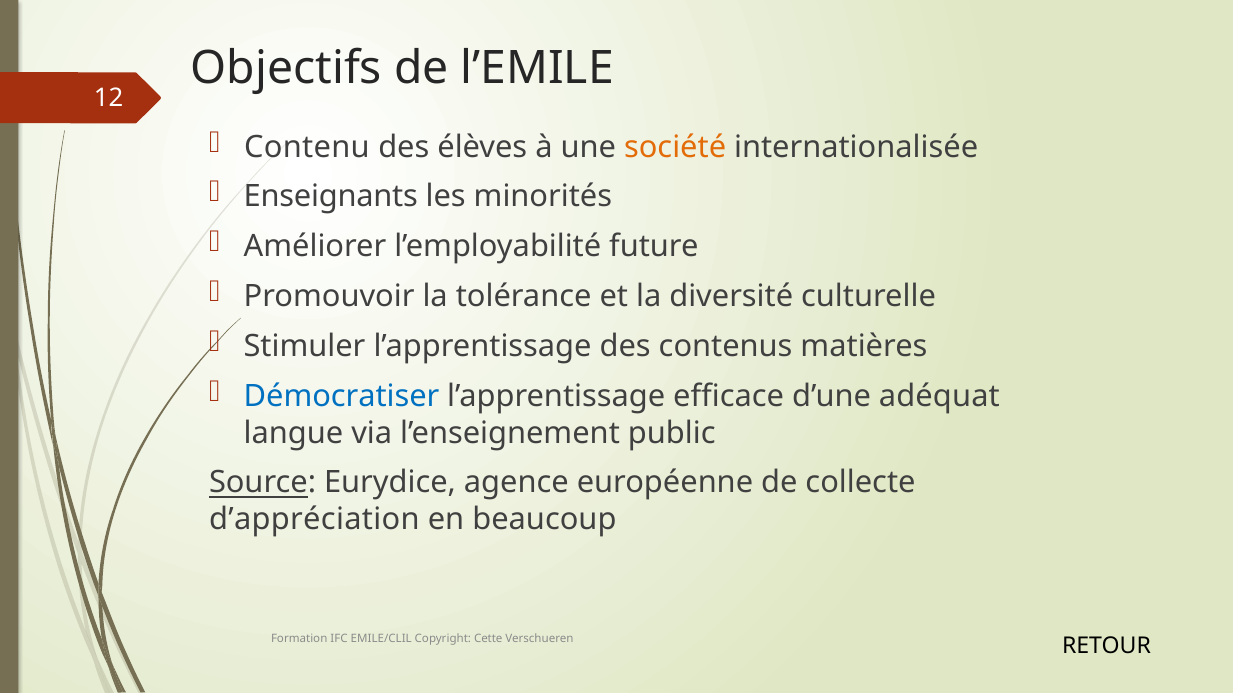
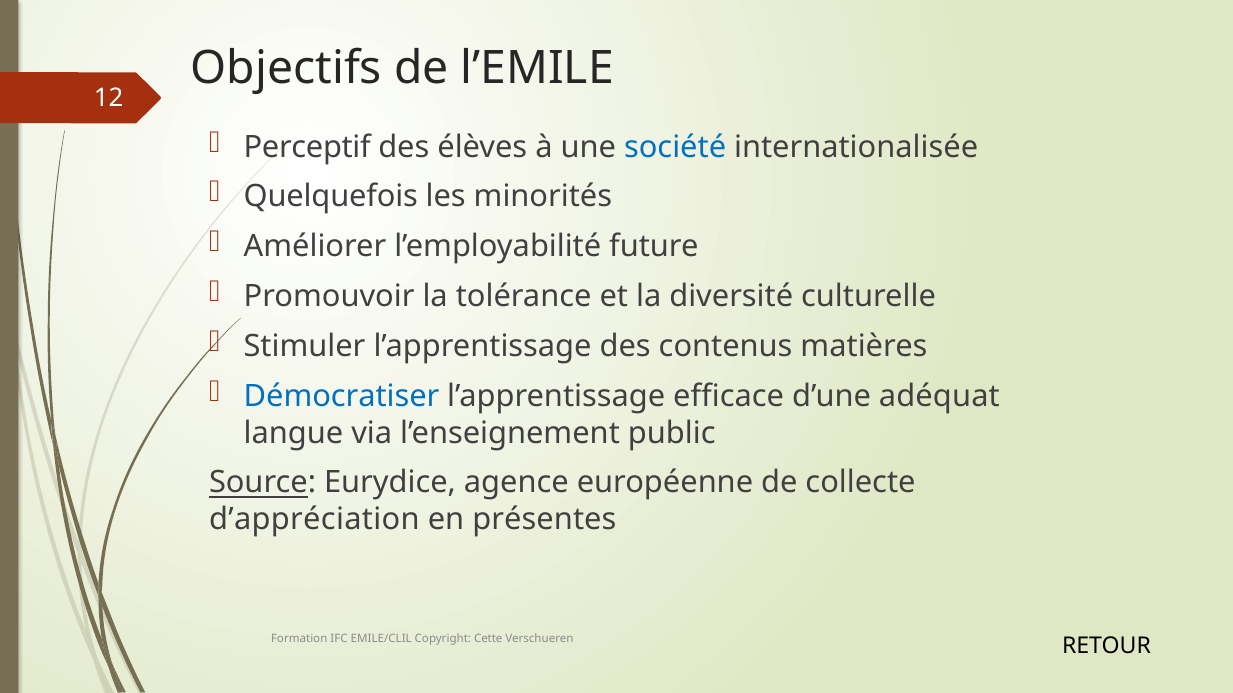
Contenu: Contenu -> Perceptif
société colour: orange -> blue
Enseignants: Enseignants -> Quelquefois
beaucoup: beaucoup -> présentes
